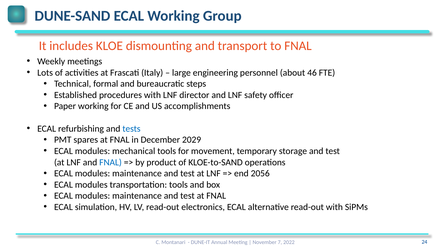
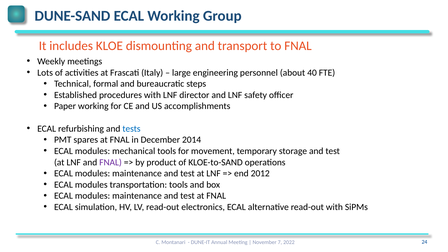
46: 46 -> 40
2029: 2029 -> 2014
FNAL at (111, 162) colour: blue -> purple
2056: 2056 -> 2012
